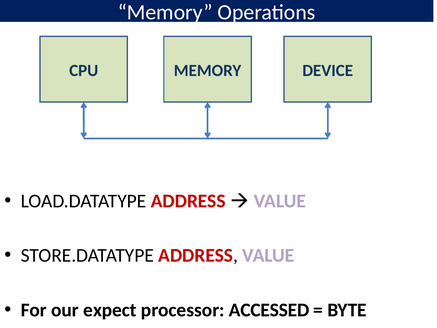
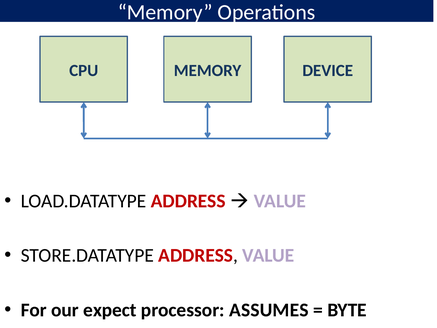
ACCESSED: ACCESSED -> ASSUMES
